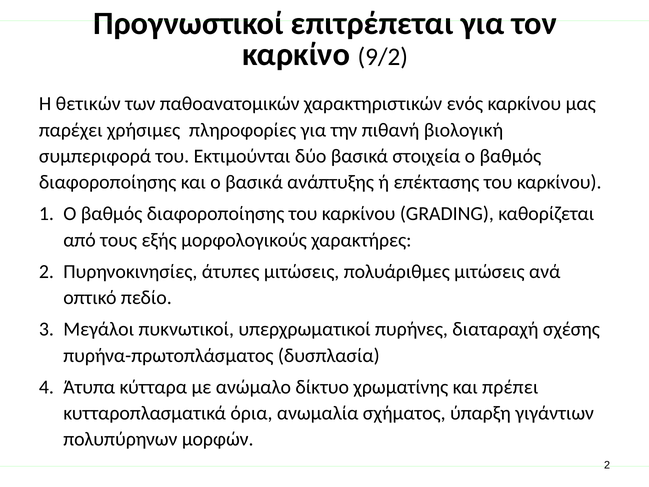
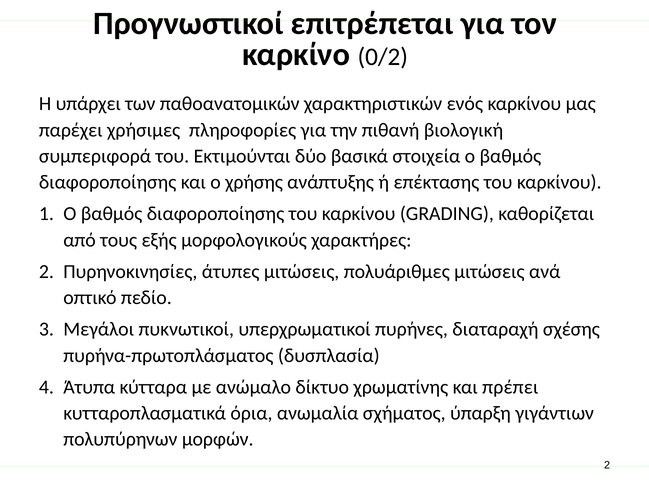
9/2: 9/2 -> 0/2
θετικών: θετικών -> υπάρχει
ο βασικά: βασικά -> χρήσης
